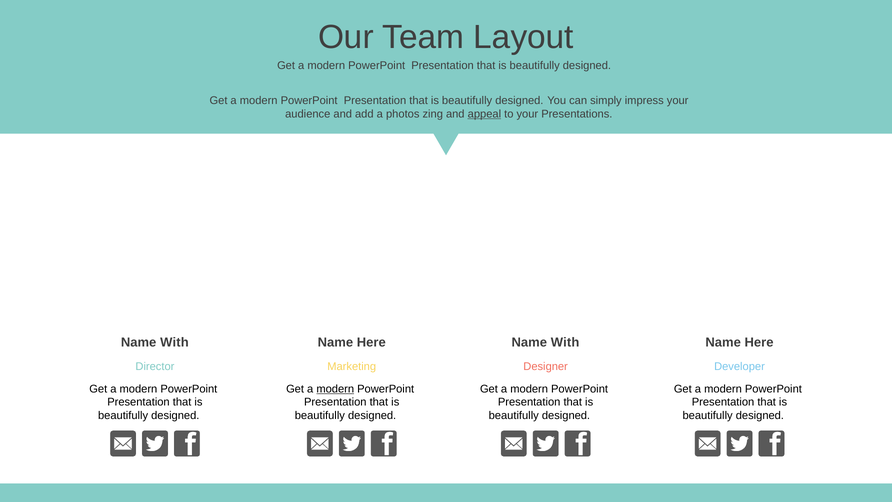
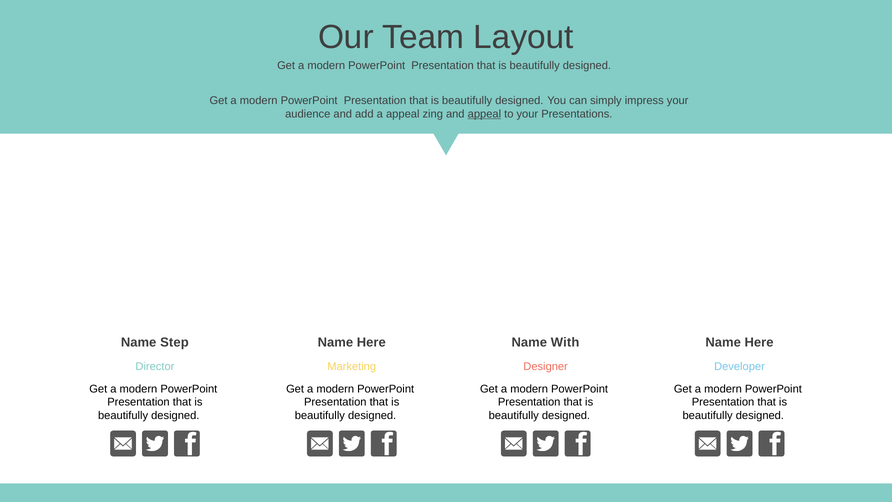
a photos: photos -> appeal
With at (174, 342): With -> Step
modern at (335, 389) underline: present -> none
